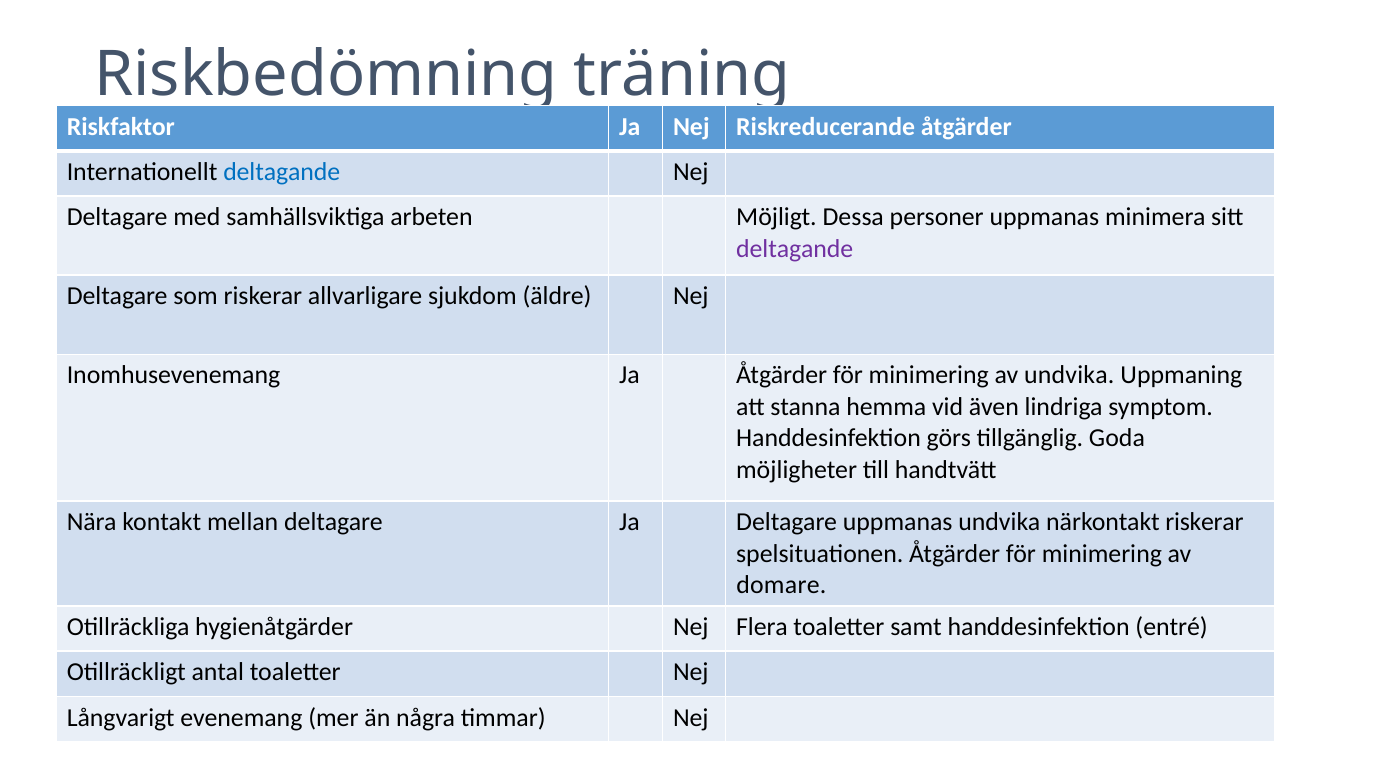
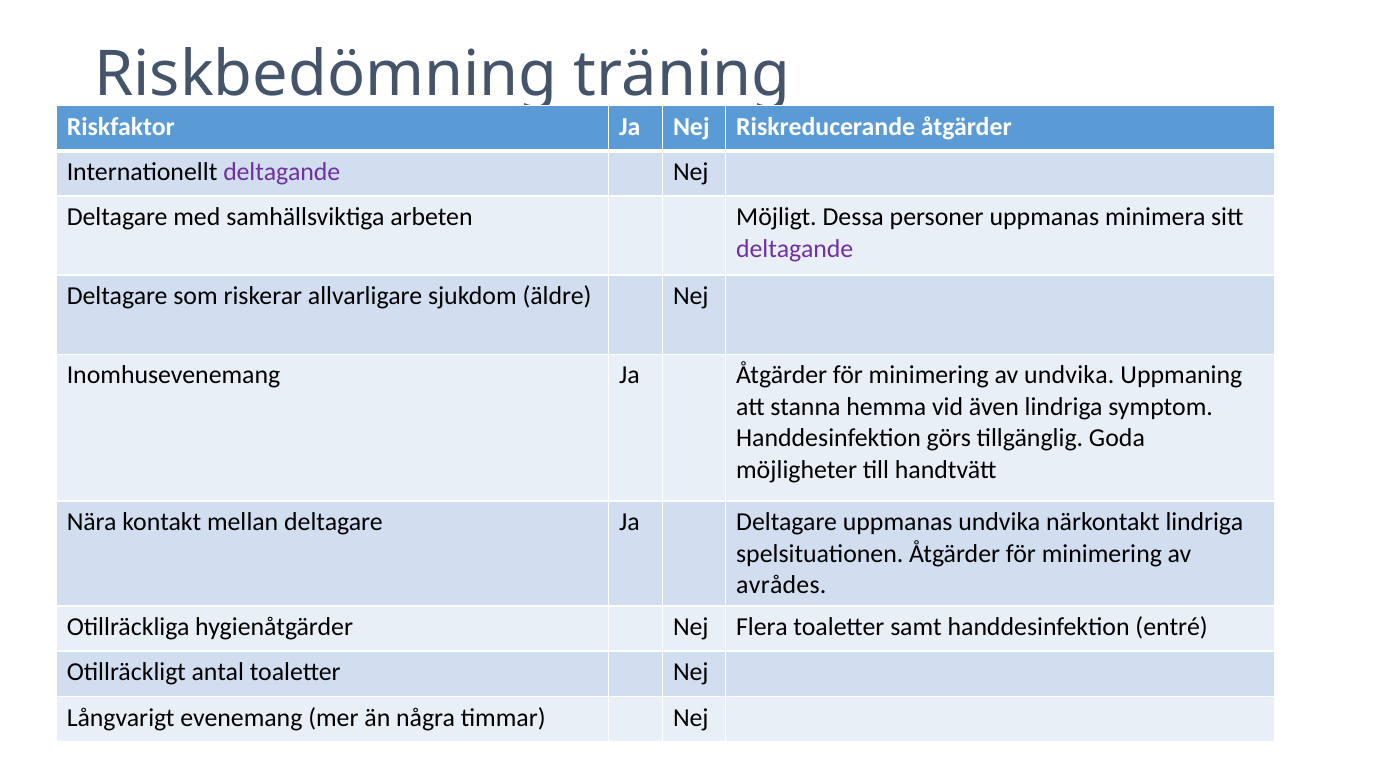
deltagande at (282, 172) colour: blue -> purple
närkontakt riskerar: riskerar -> lindriga
domare: domare -> avrådes
